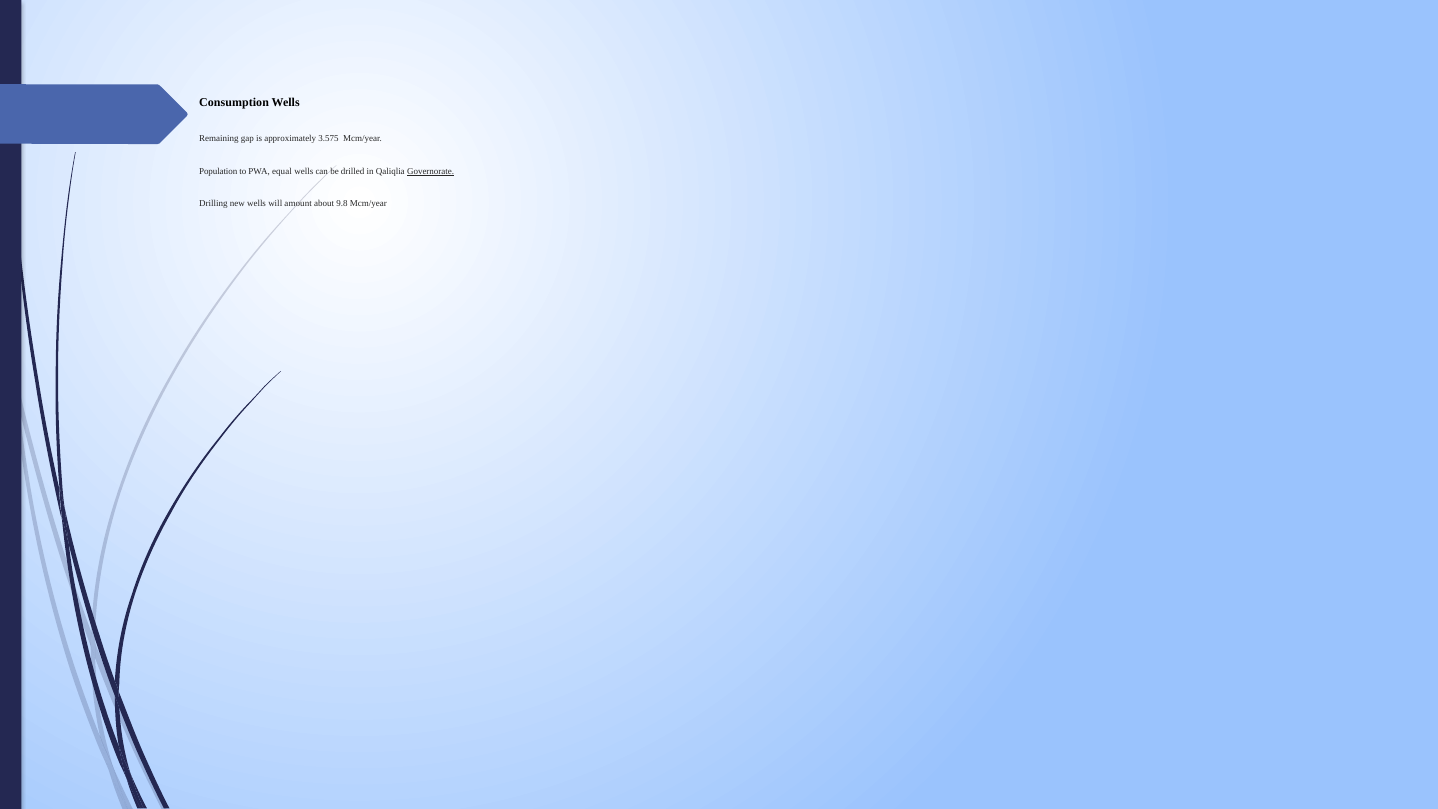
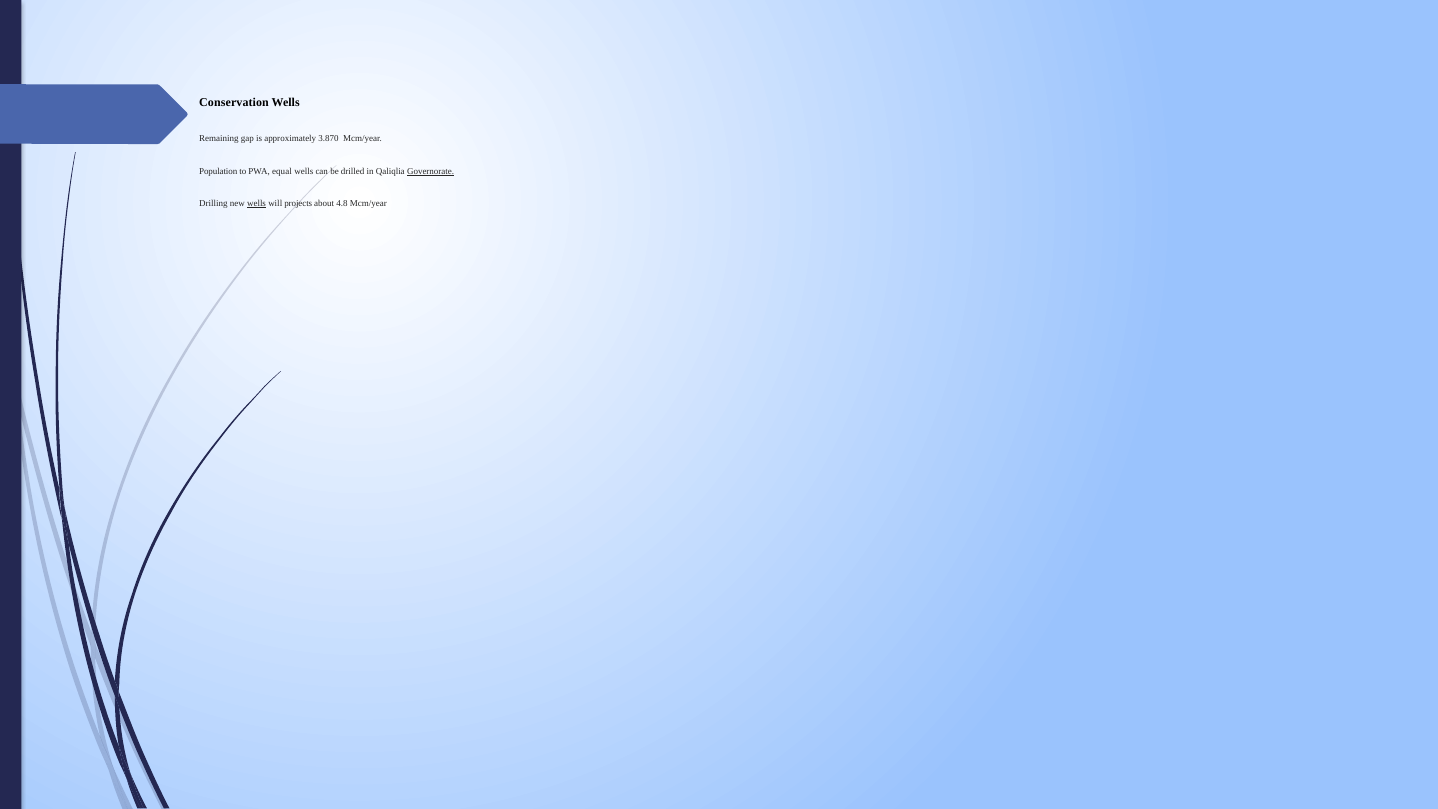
Consumption: Consumption -> Conservation
3.575: 3.575 -> 3.870
wells at (257, 203) underline: none -> present
amount: amount -> projects
9.8: 9.8 -> 4.8
